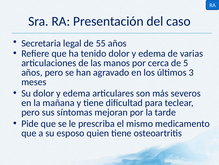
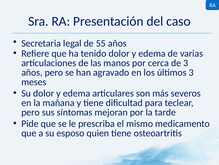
de 5: 5 -> 3
